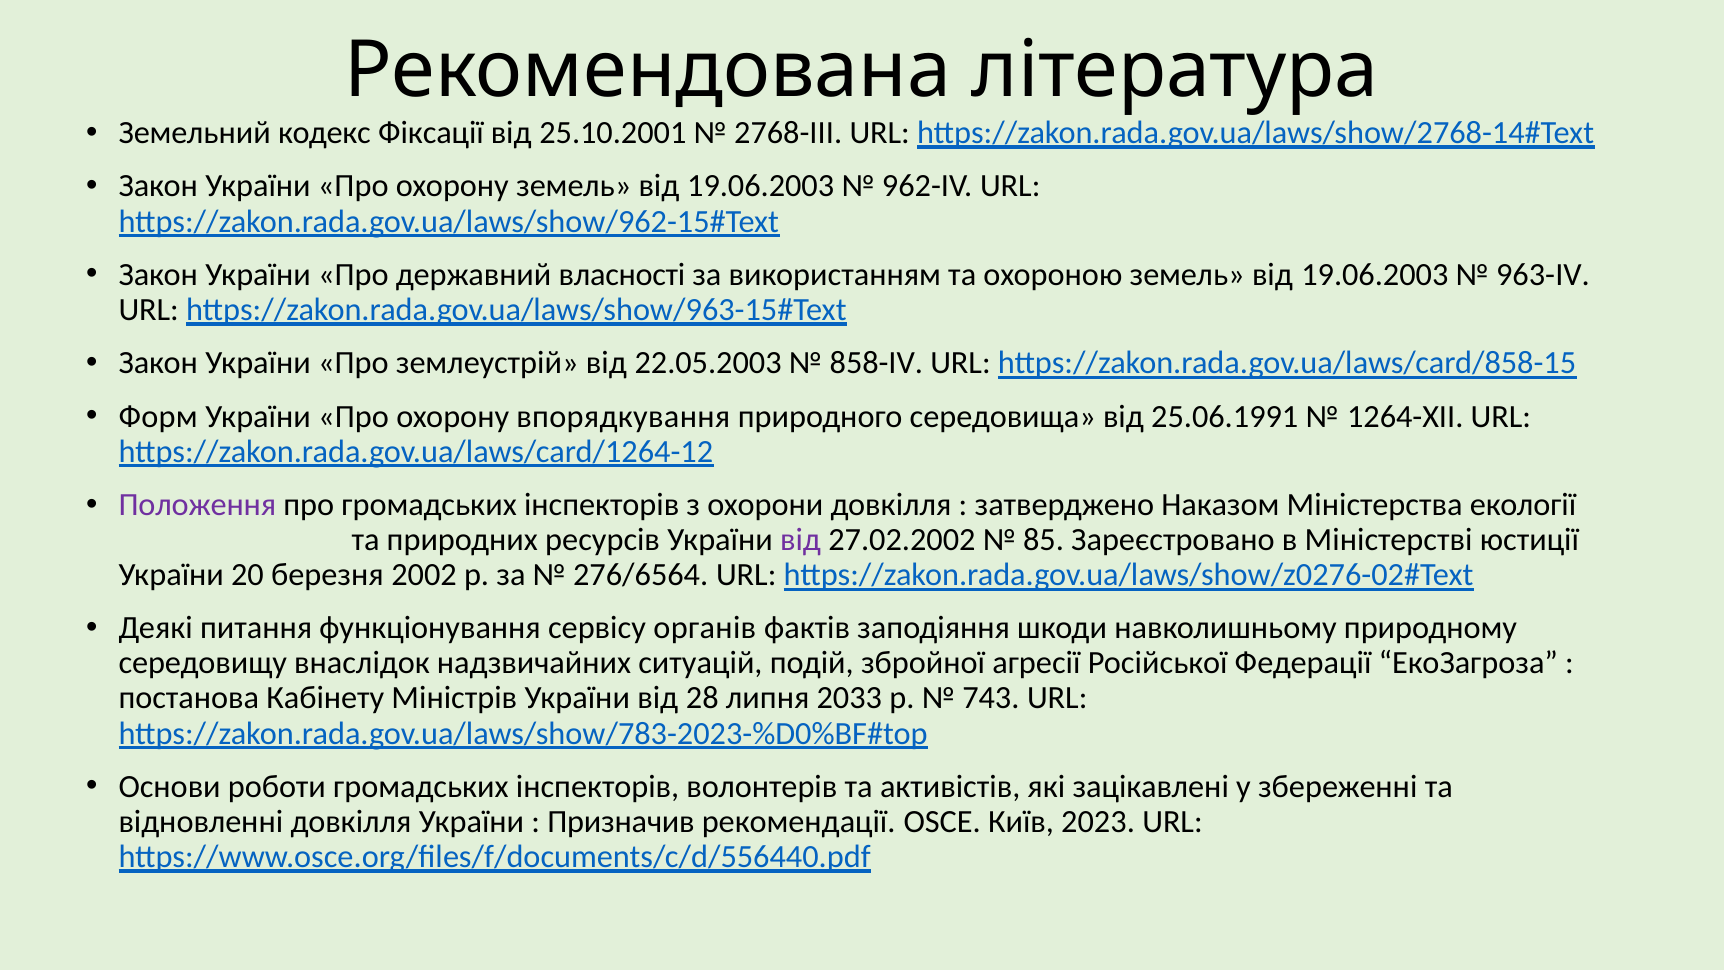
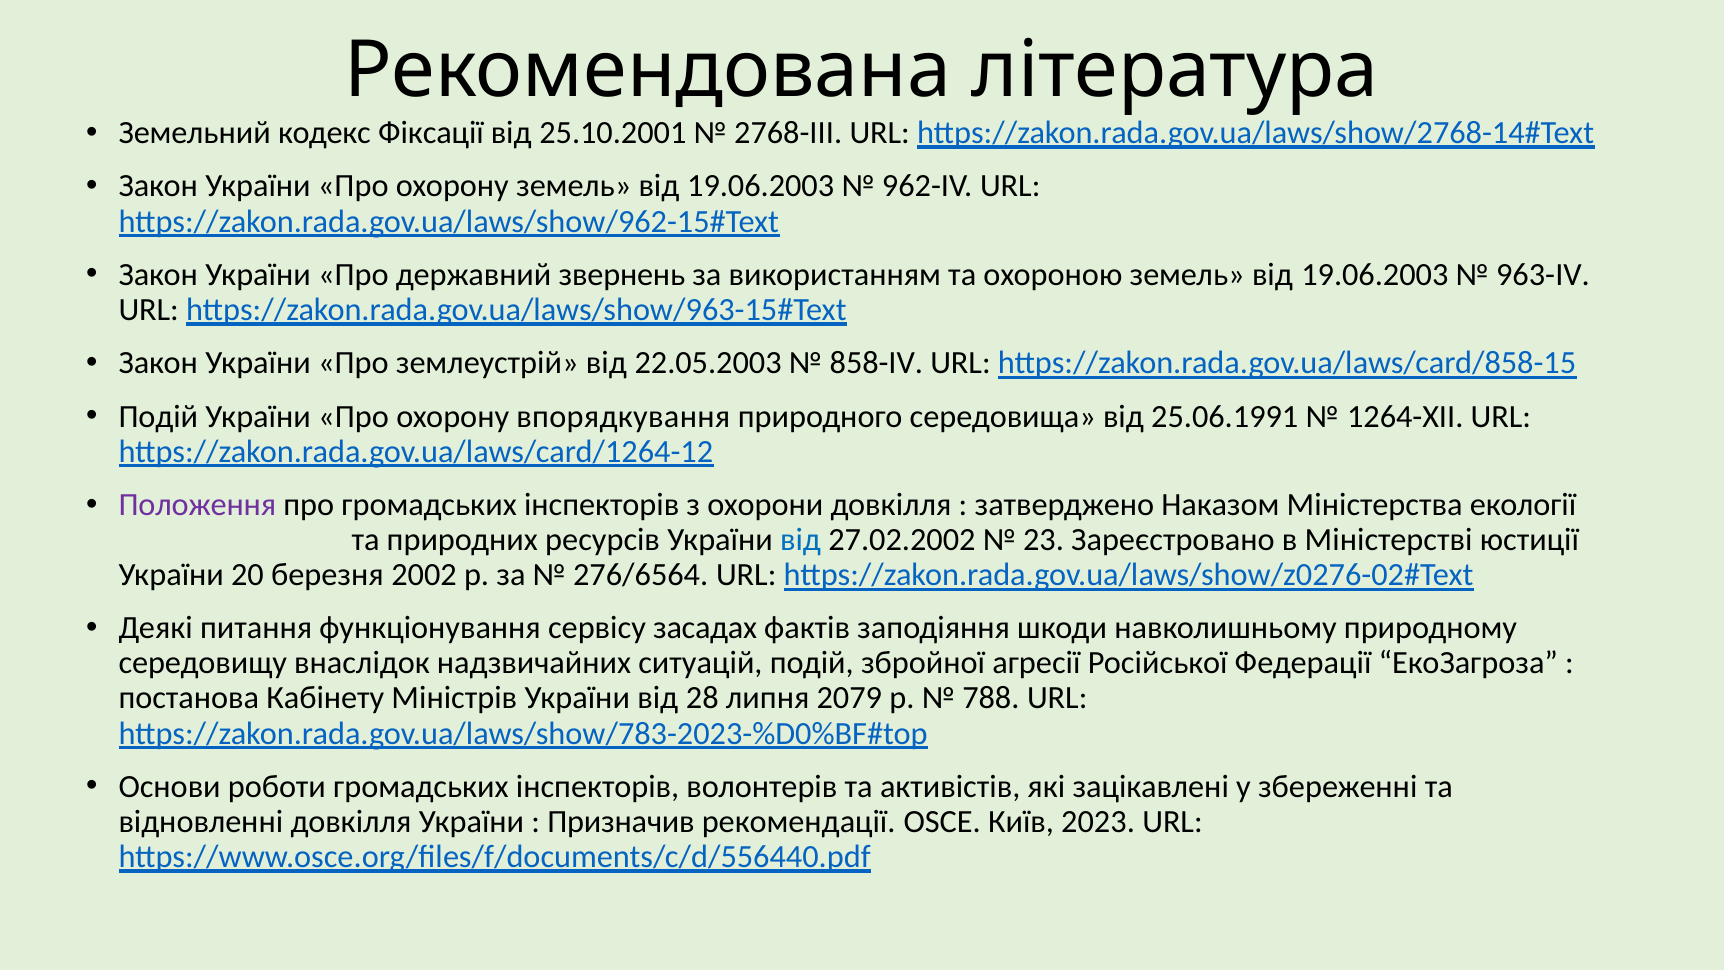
власності: власності -> звернень
Форм at (158, 416): Форм -> Подій
від at (801, 540) colour: purple -> blue
85: 85 -> 23
органів: органів -> засадах
2033: 2033 -> 2079
743: 743 -> 788
